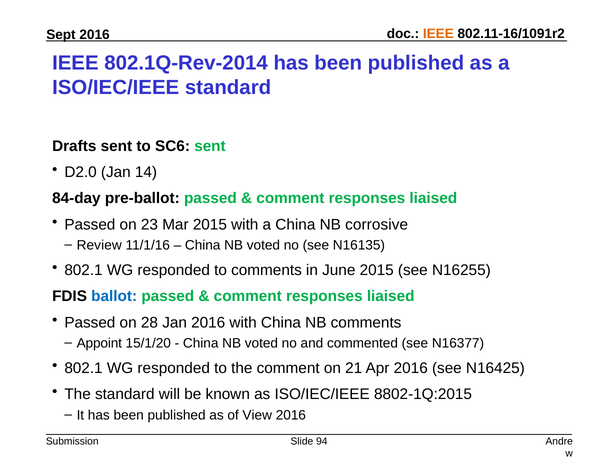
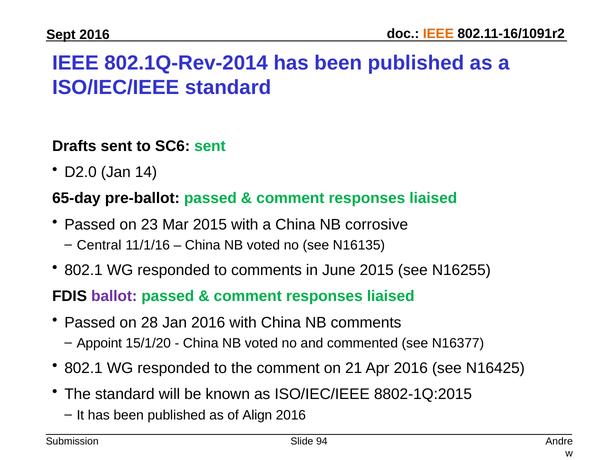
84-day: 84-day -> 65-day
Review: Review -> Central
ballot colour: blue -> purple
View: View -> Align
